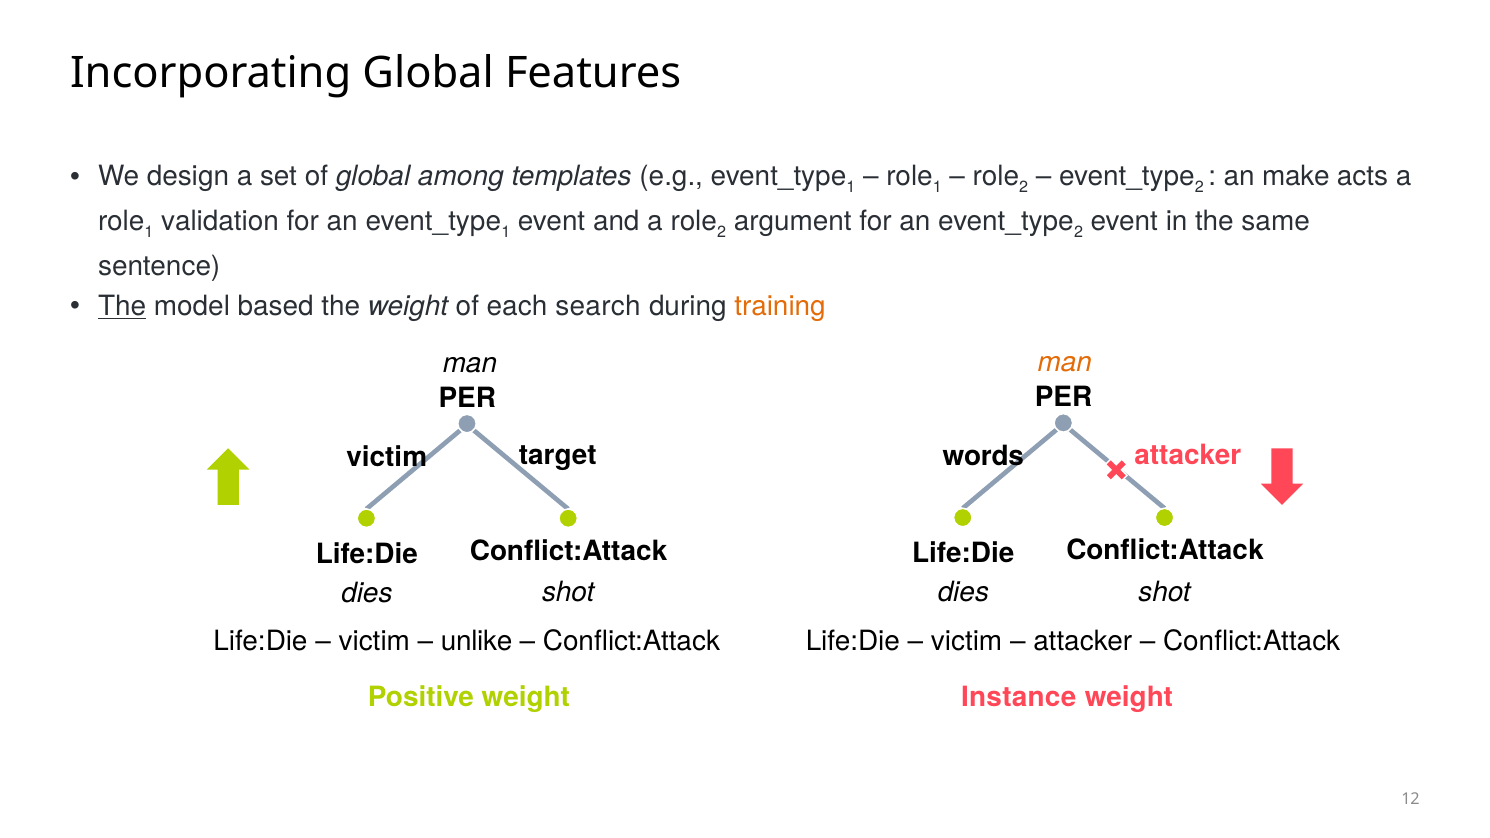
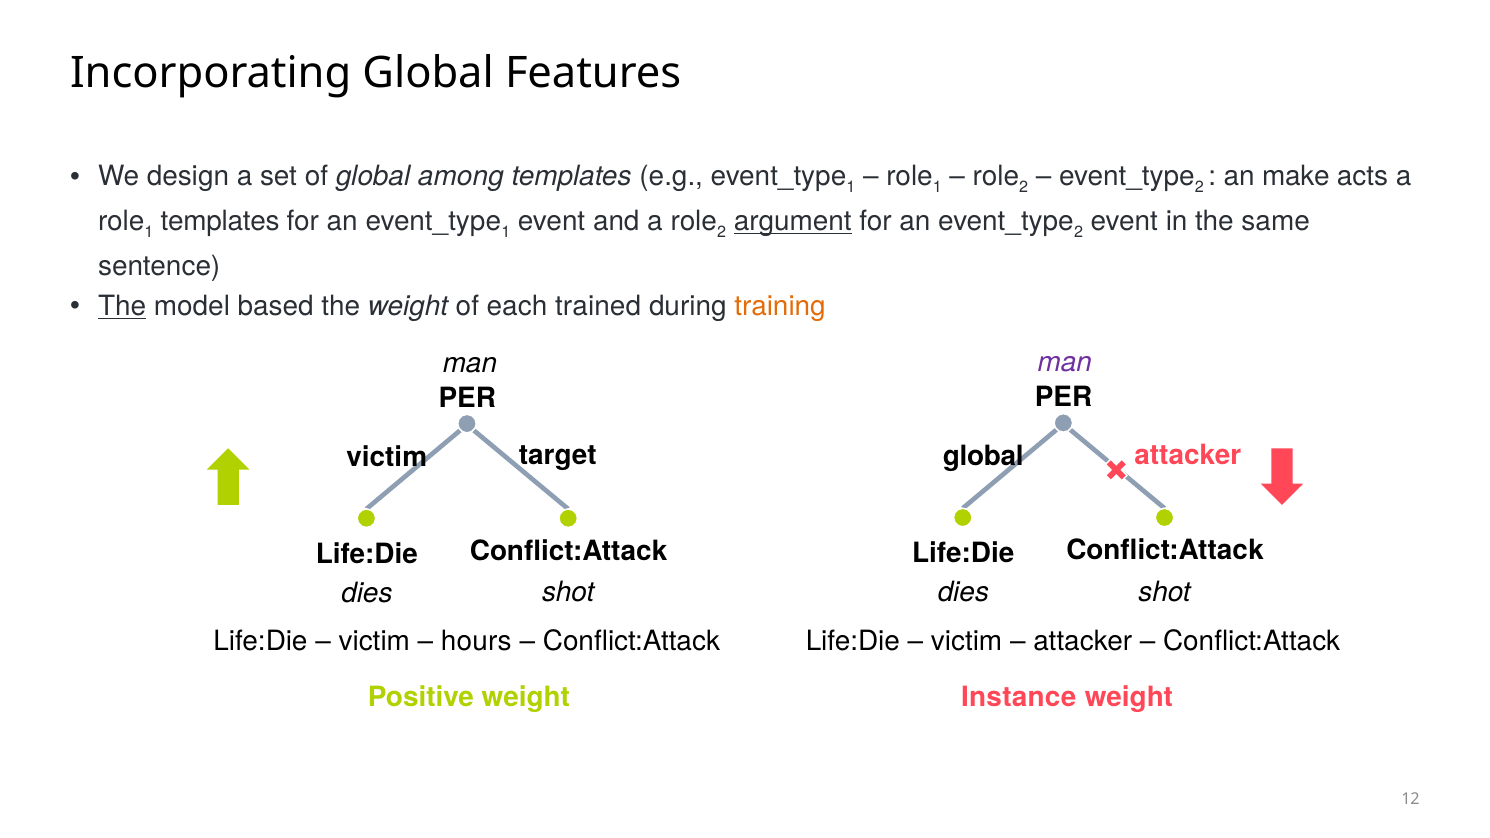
validation at (220, 222): validation -> templates
argument underline: none -> present
search: search -> trained
man at (1065, 362) colour: orange -> purple
words at (983, 457): words -> global
unlike: unlike -> hours
